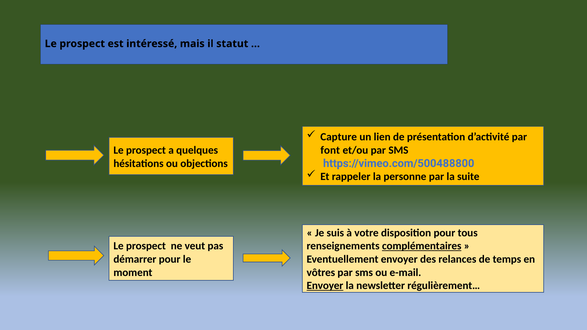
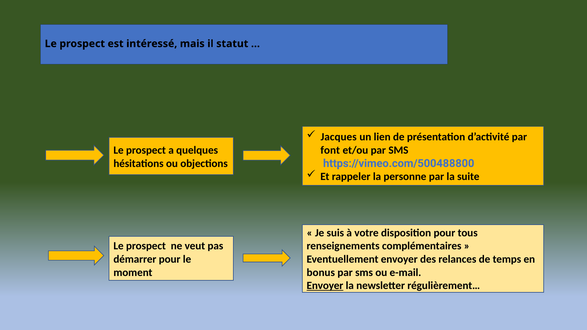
Capture: Capture -> Jacques
complémentaires underline: present -> none
vôtres: vôtres -> bonus
